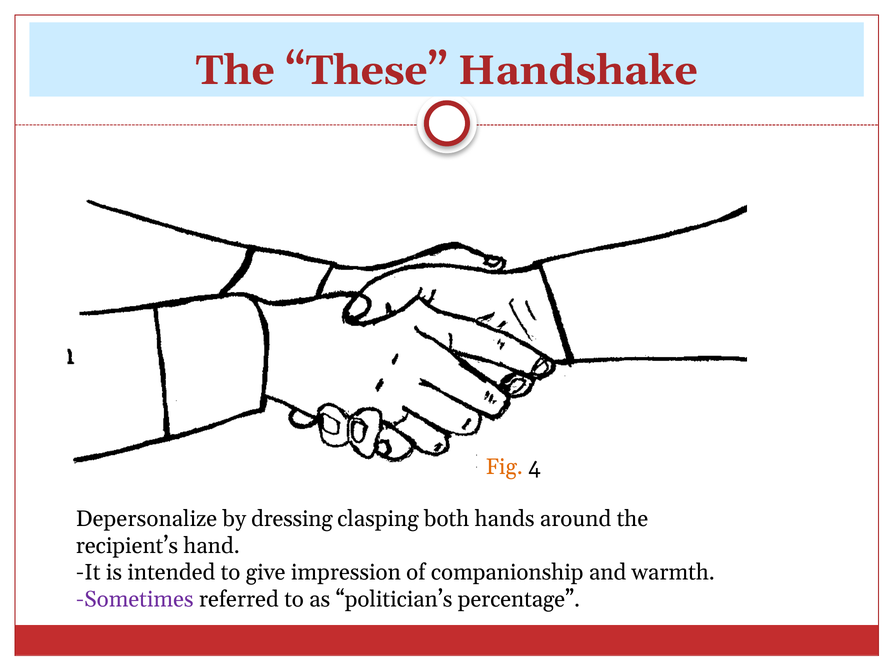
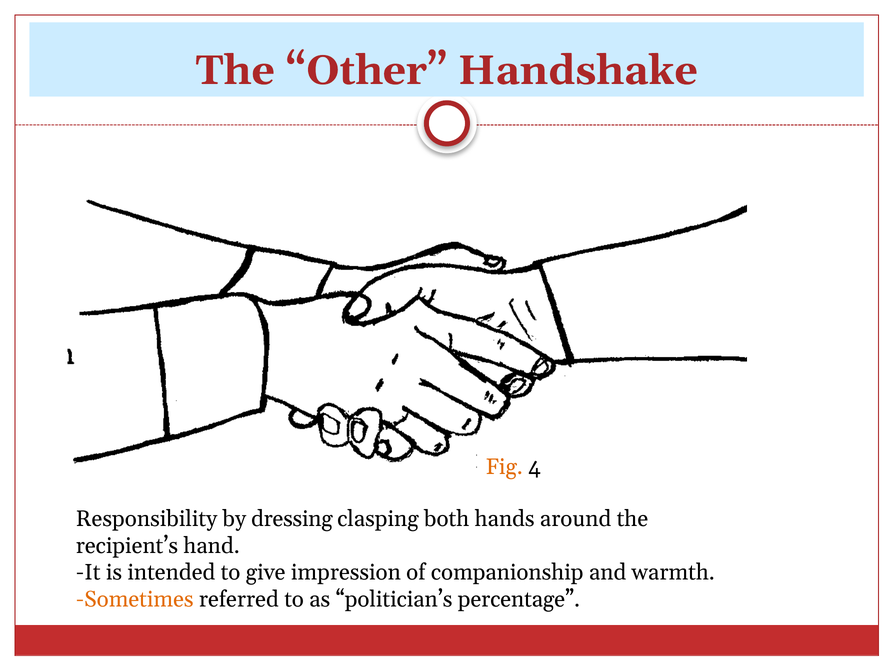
These: These -> Other
Depersonalize: Depersonalize -> Responsibility
Sometimes colour: purple -> orange
